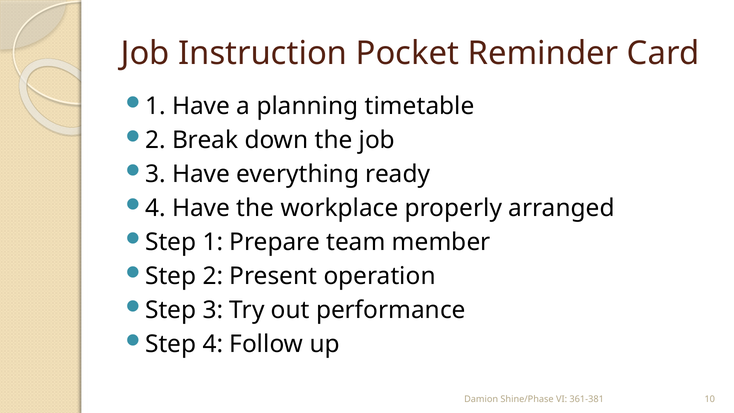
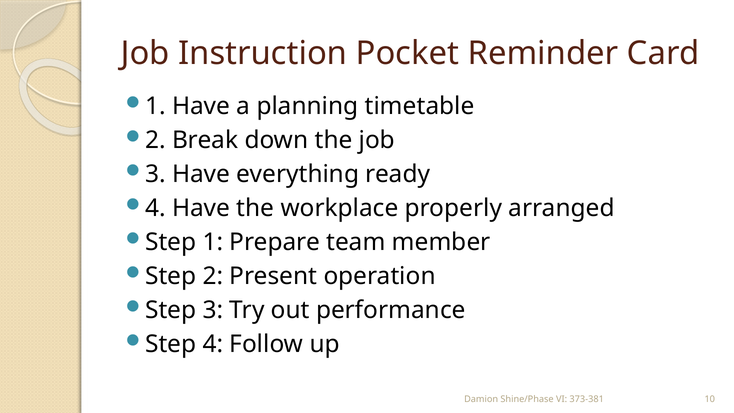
361-381: 361-381 -> 373-381
